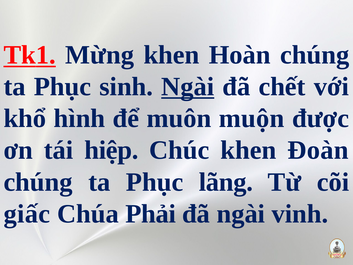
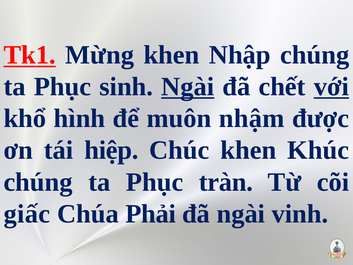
Hoàn: Hoàn -> Nhập
với underline: none -> present
muộn: muộn -> nhậm
Đoàn: Đoàn -> Khúc
lãng: lãng -> tràn
